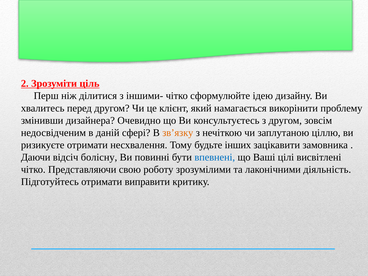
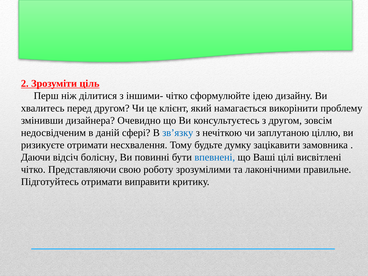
зв’язку colour: orange -> blue
інших: інших -> думку
діяльність: діяльність -> правильне
